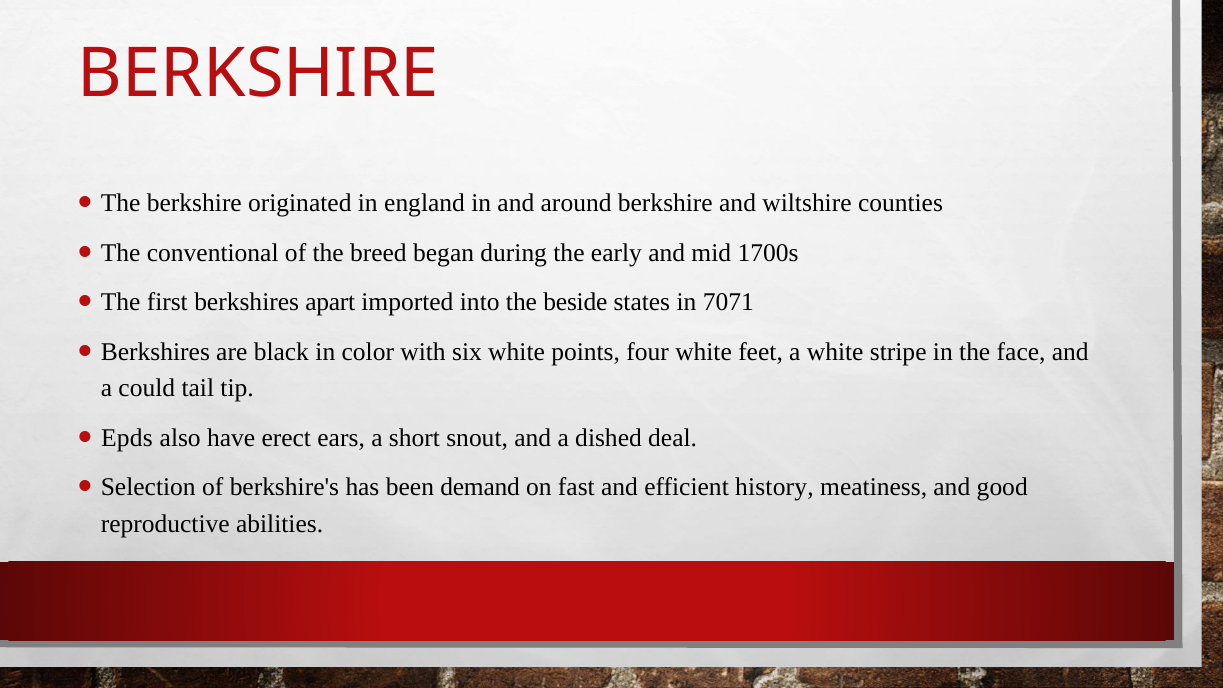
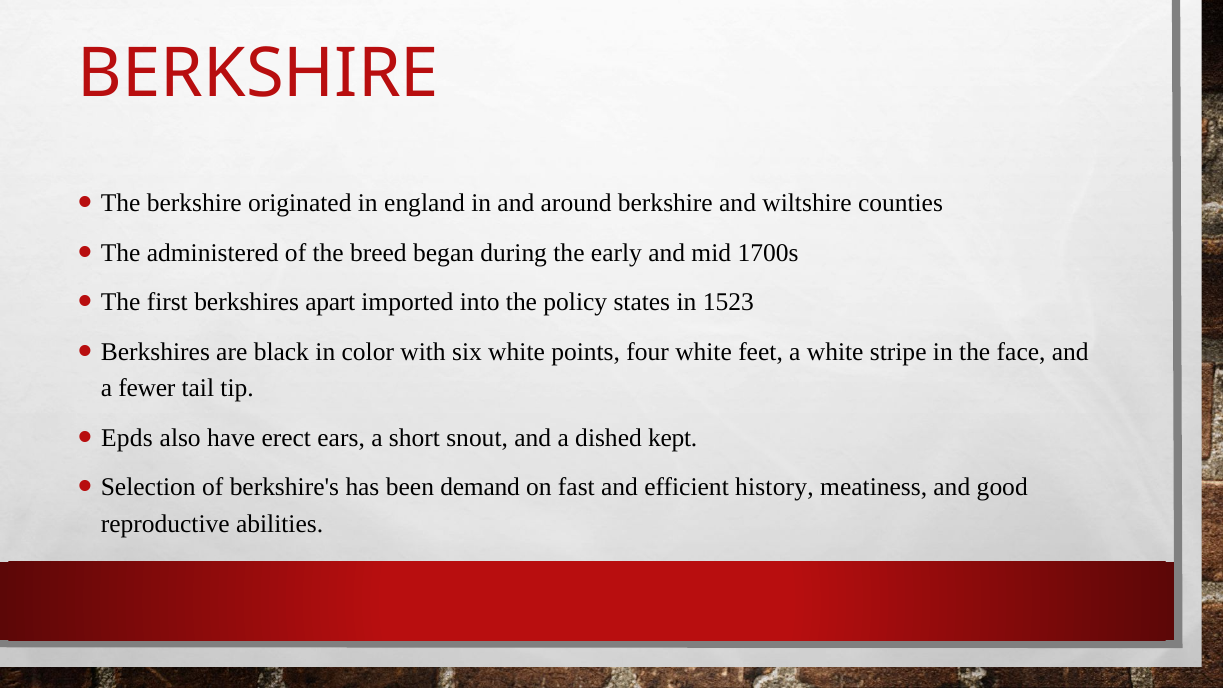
conventional: conventional -> administered
beside: beside -> policy
7071: 7071 -> 1523
could: could -> fewer
deal: deal -> kept
